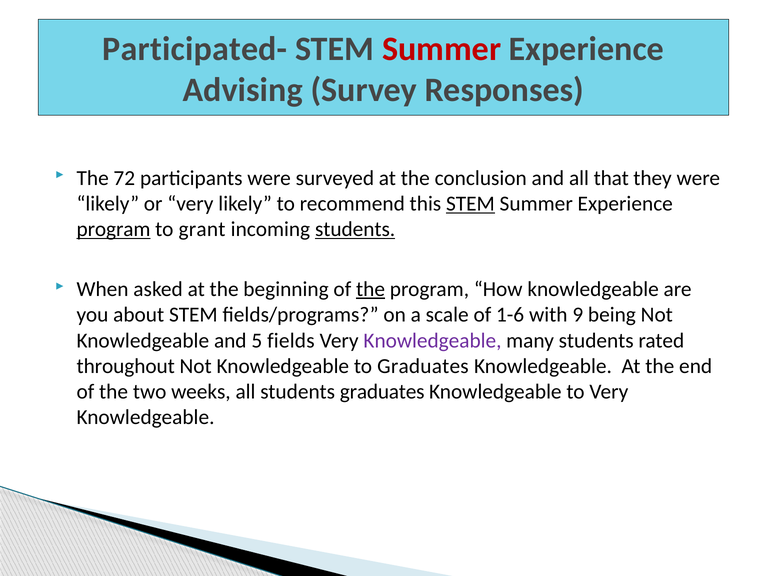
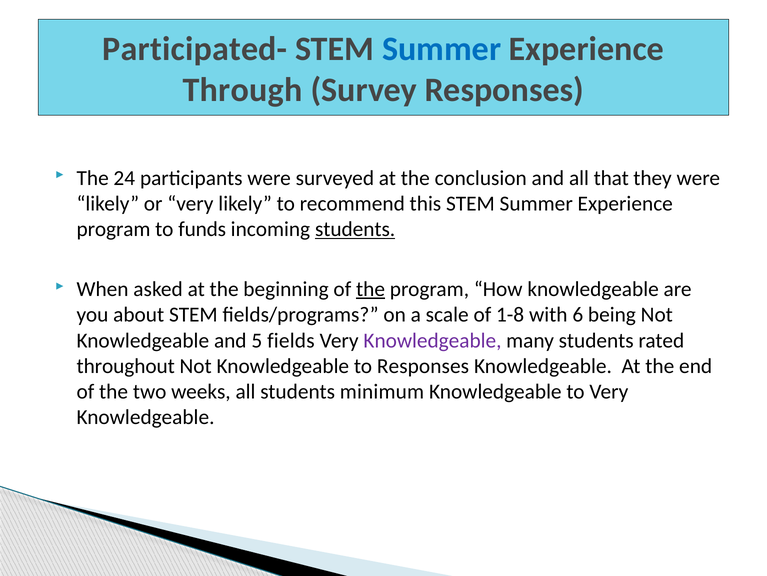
Summer at (442, 49) colour: red -> blue
Advising: Advising -> Through
72: 72 -> 24
STEM at (470, 203) underline: present -> none
program at (114, 229) underline: present -> none
grant: grant -> funds
1-6: 1-6 -> 1-8
9: 9 -> 6
to Graduates: Graduates -> Responses
students graduates: graduates -> minimum
